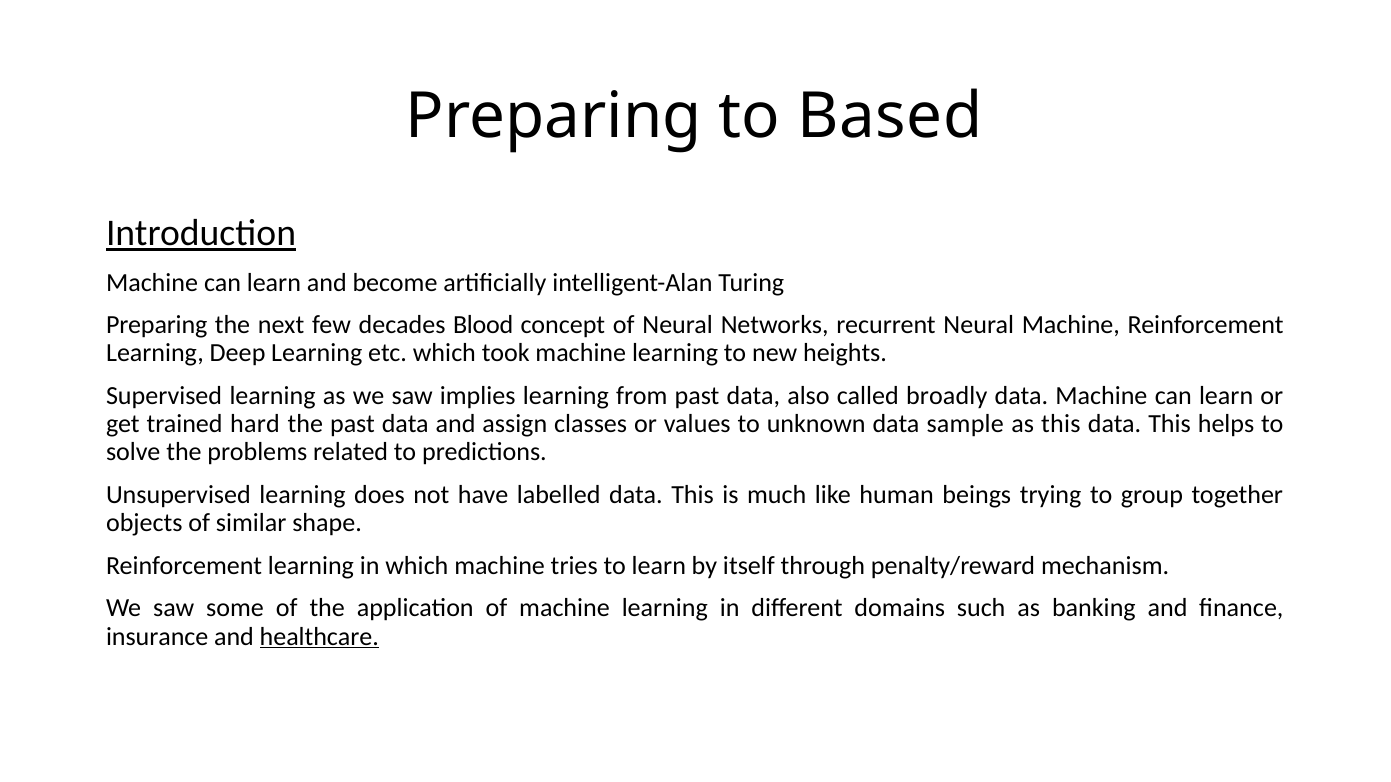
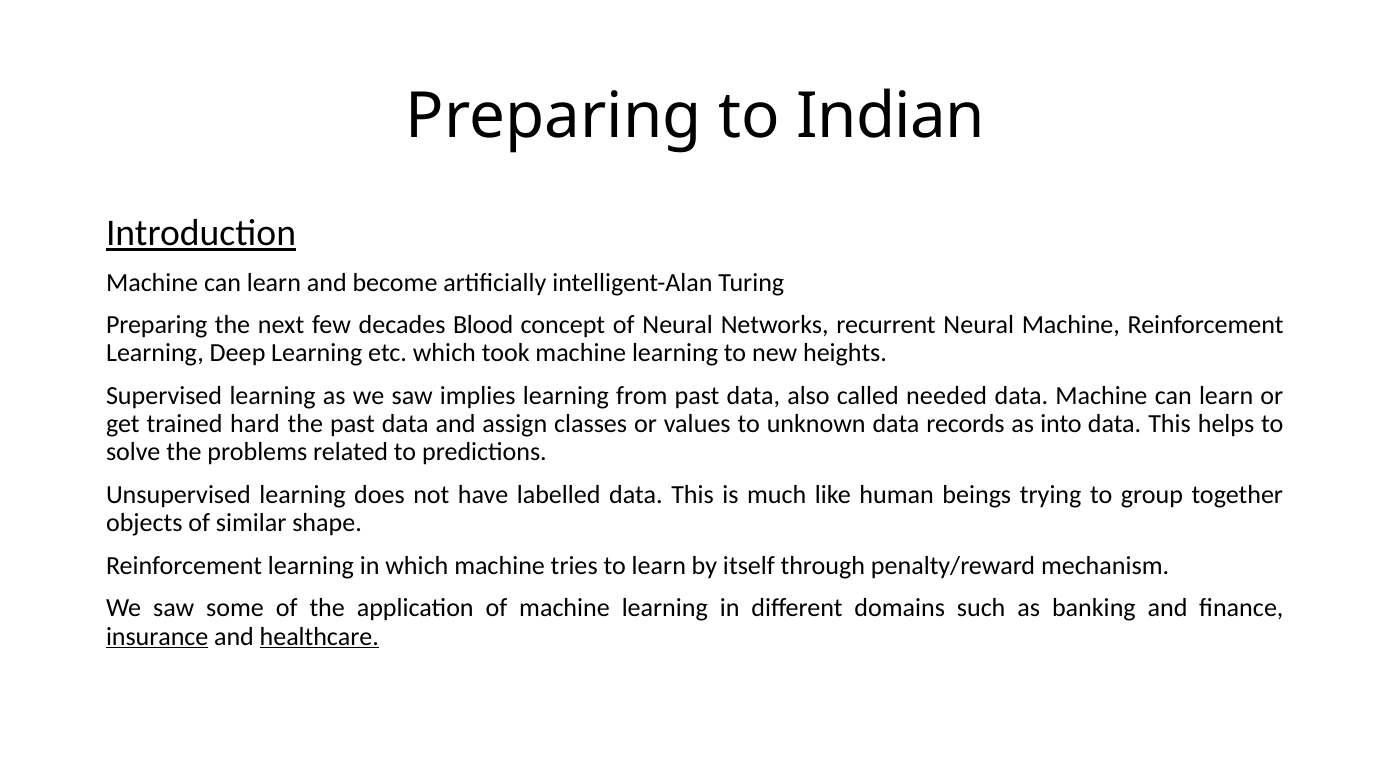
Based: Based -> Indian
broadly: broadly -> needed
sample: sample -> records
as this: this -> into
insurance underline: none -> present
